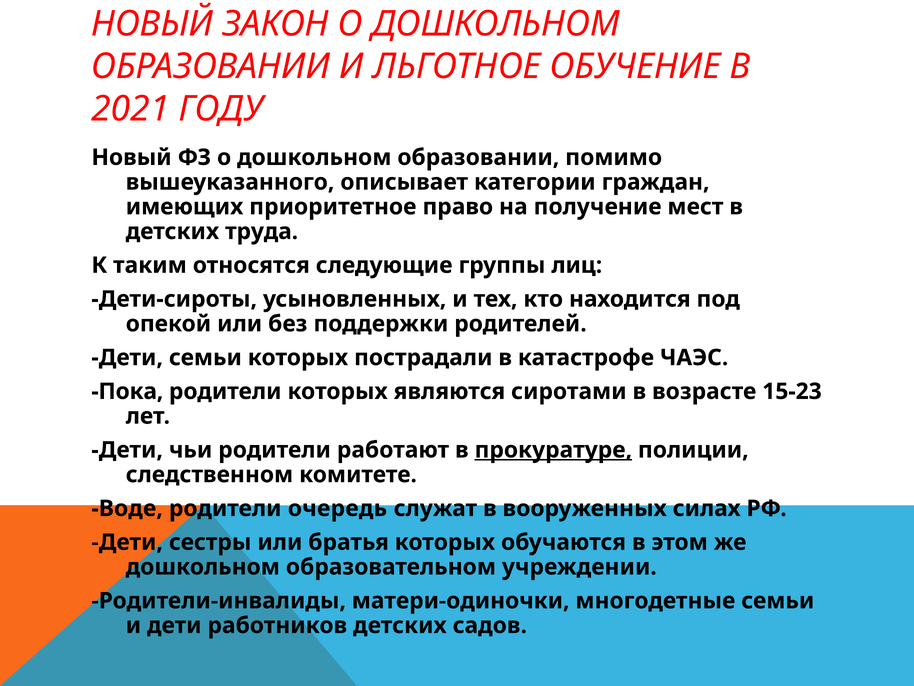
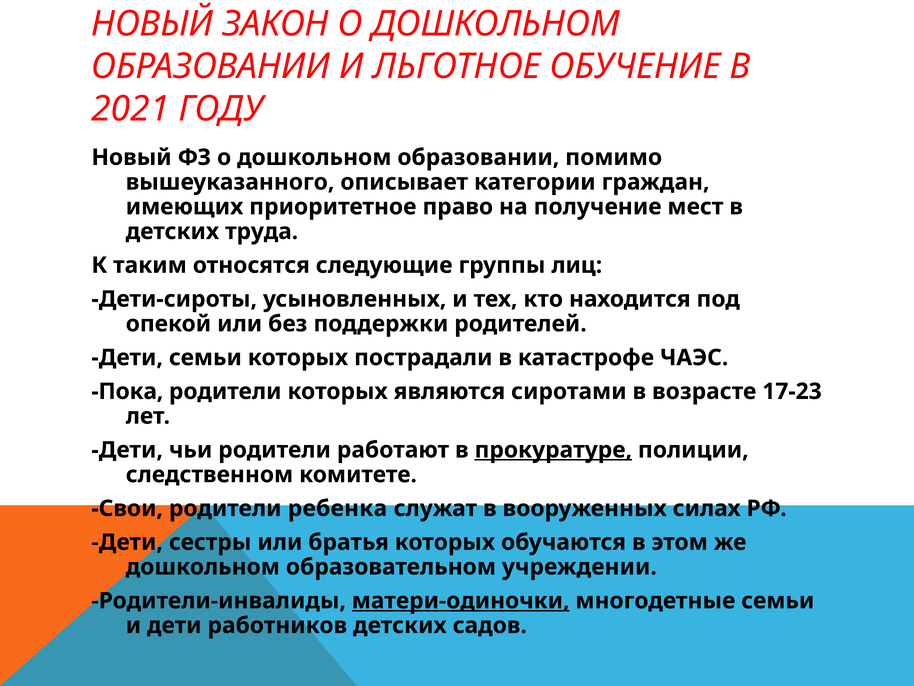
15-23: 15-23 -> 17-23
Воде: Воде -> Свои
очередь: очередь -> ребенка
матери-одиночки underline: none -> present
